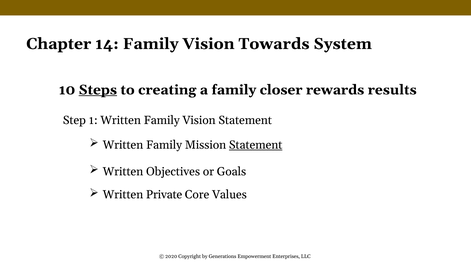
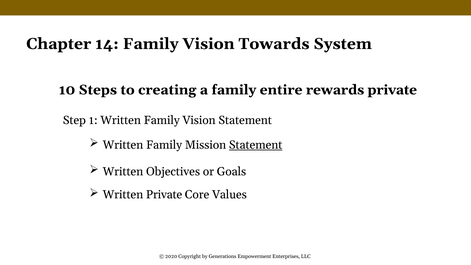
Steps underline: present -> none
closer: closer -> entire
rewards results: results -> private
